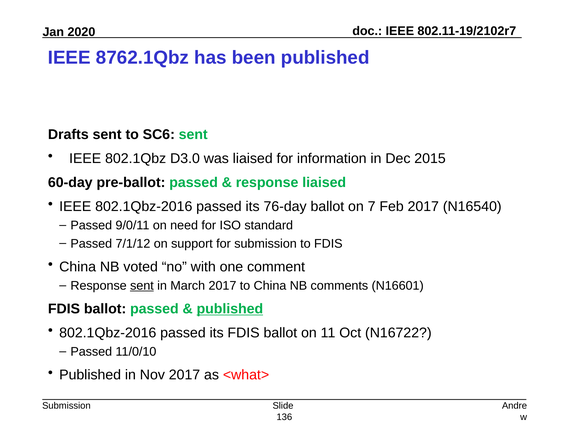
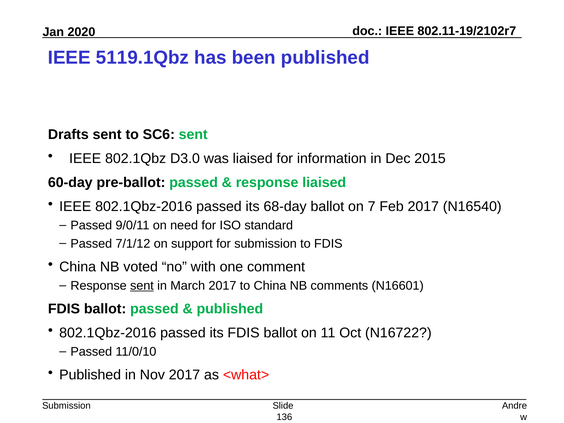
8762.1Qbz: 8762.1Qbz -> 5119.1Qbz
76-day: 76-day -> 68-day
published at (230, 309) underline: present -> none
